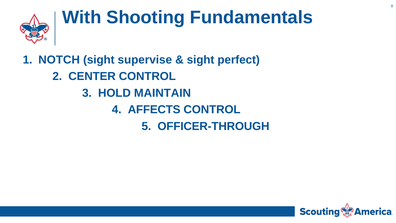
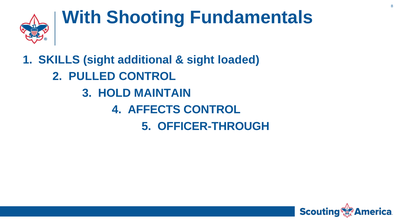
NOTCH: NOTCH -> SKILLS
supervise: supervise -> additional
perfect: perfect -> loaded
CENTER: CENTER -> PULLED
